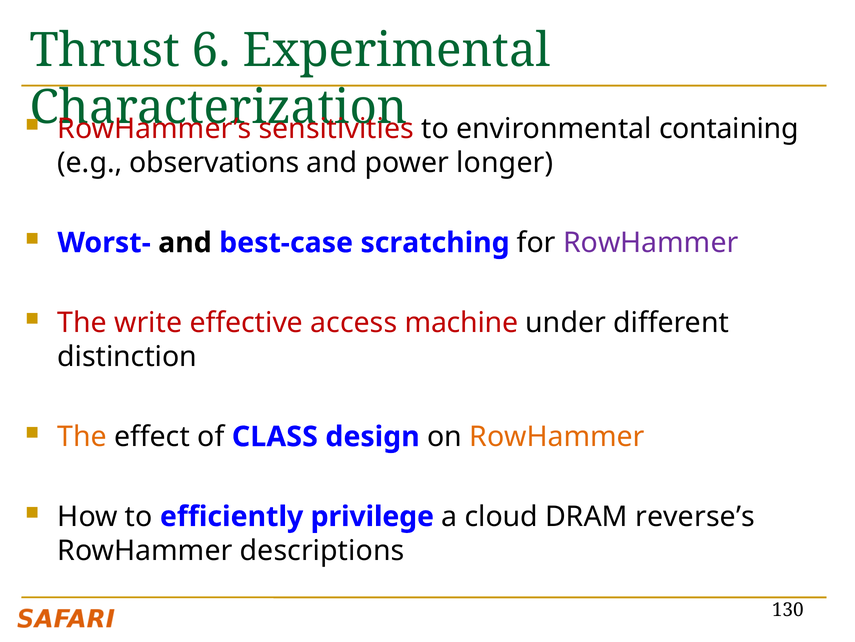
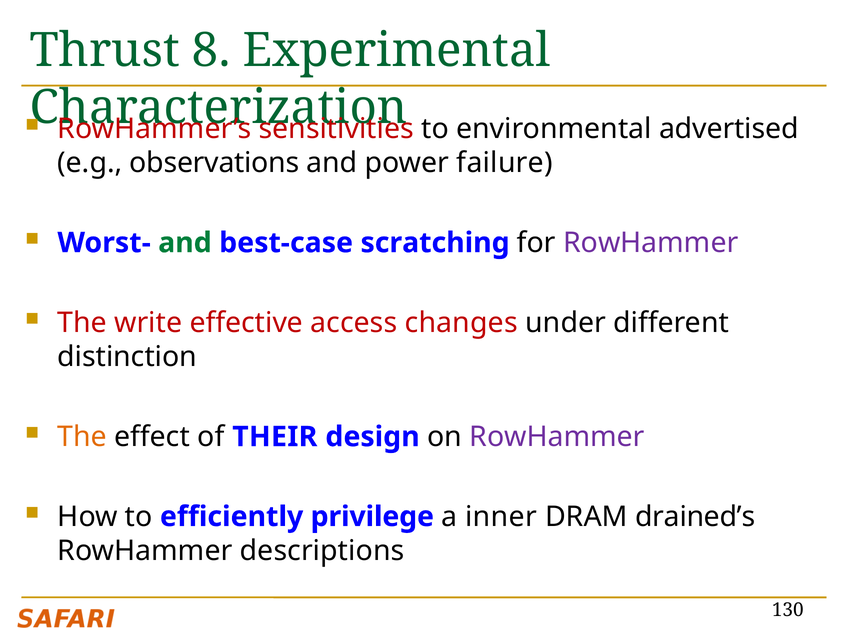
6: 6 -> 8
containing: containing -> advertised
longer: longer -> failure
and at (185, 243) colour: black -> green
machine: machine -> changes
CLASS: CLASS -> THEIR
RowHammer at (557, 436) colour: orange -> purple
cloud: cloud -> inner
reverse’s: reverse’s -> drained’s
